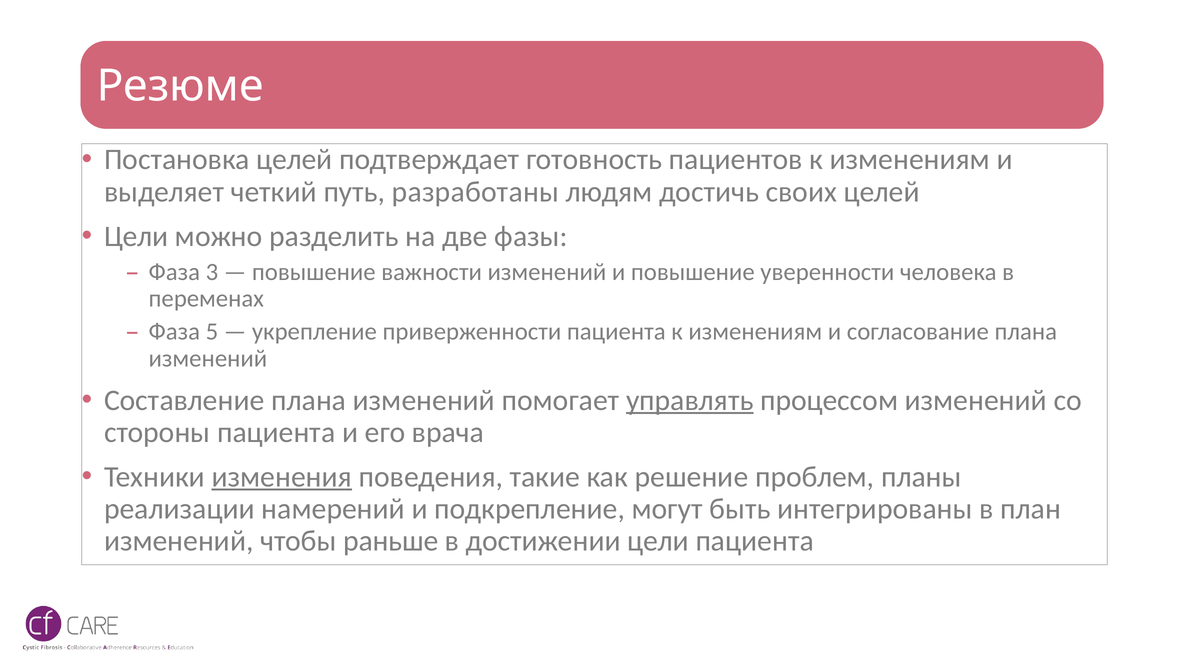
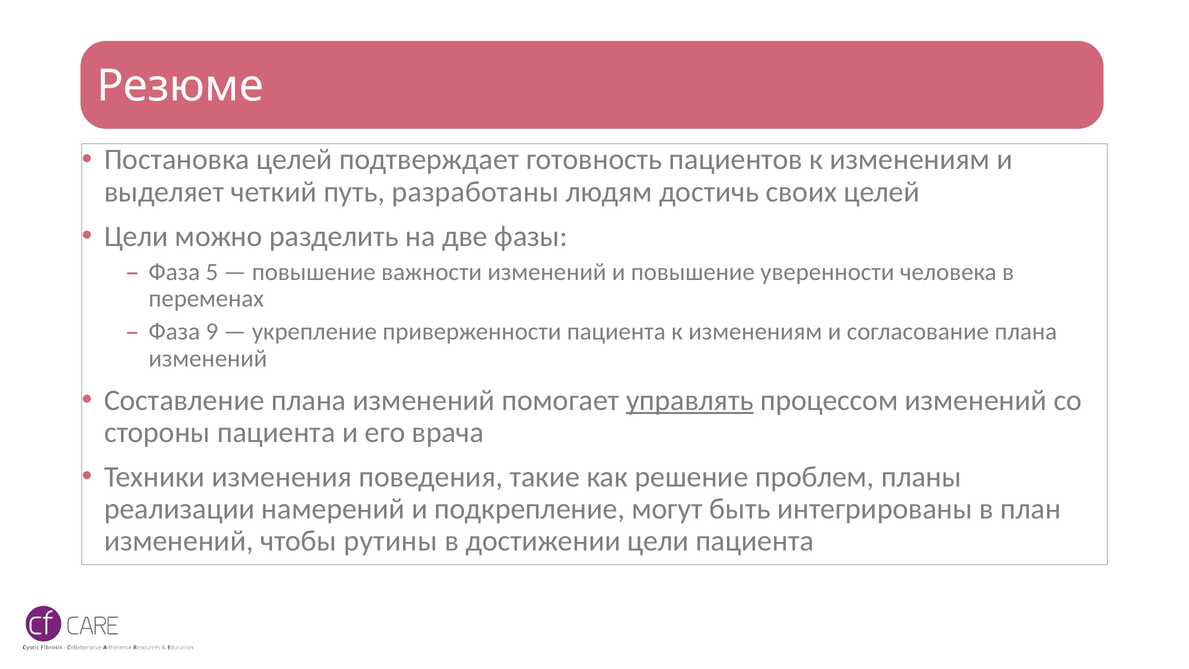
3: 3 -> 5
5: 5 -> 9
изменения underline: present -> none
раньше: раньше -> рутины
